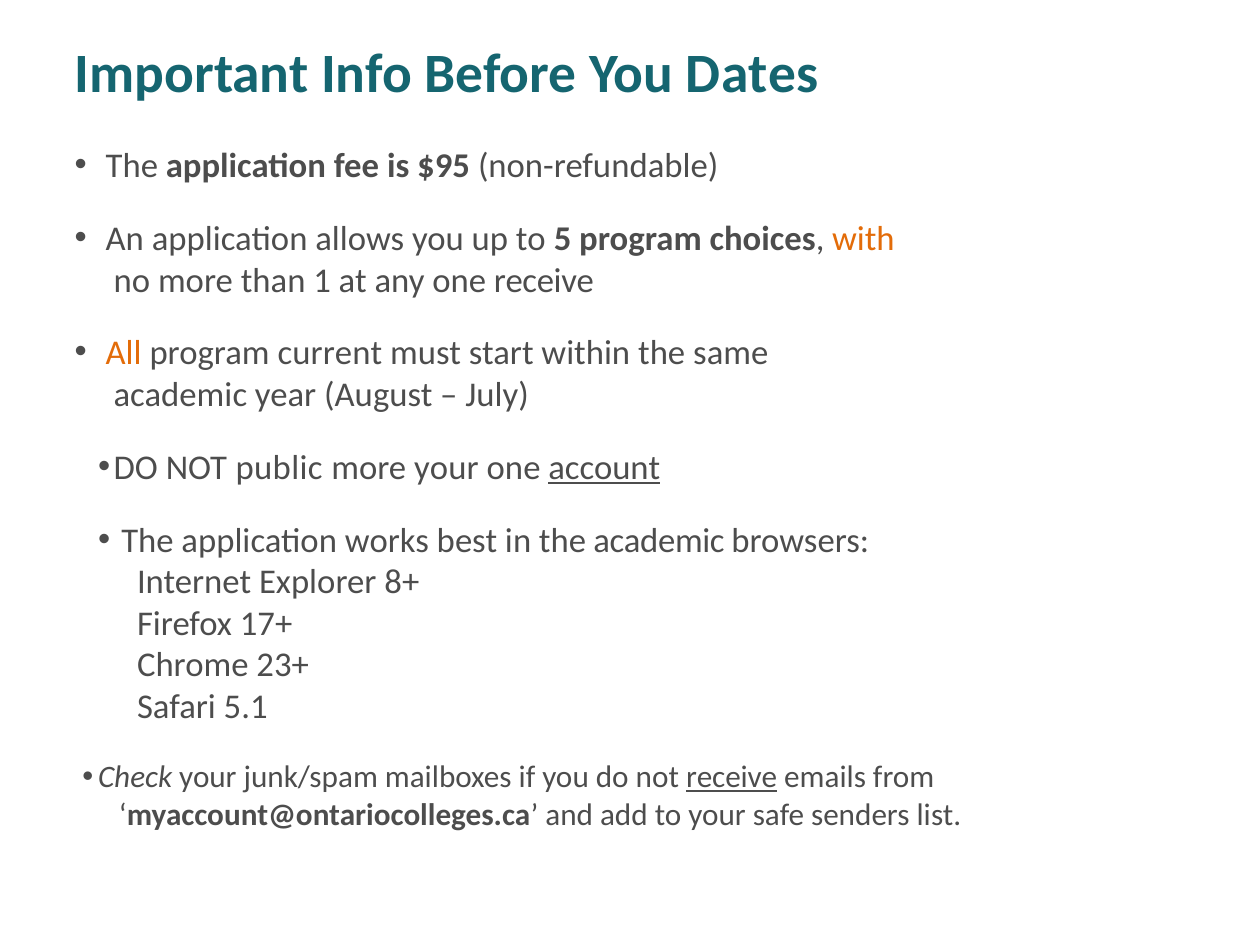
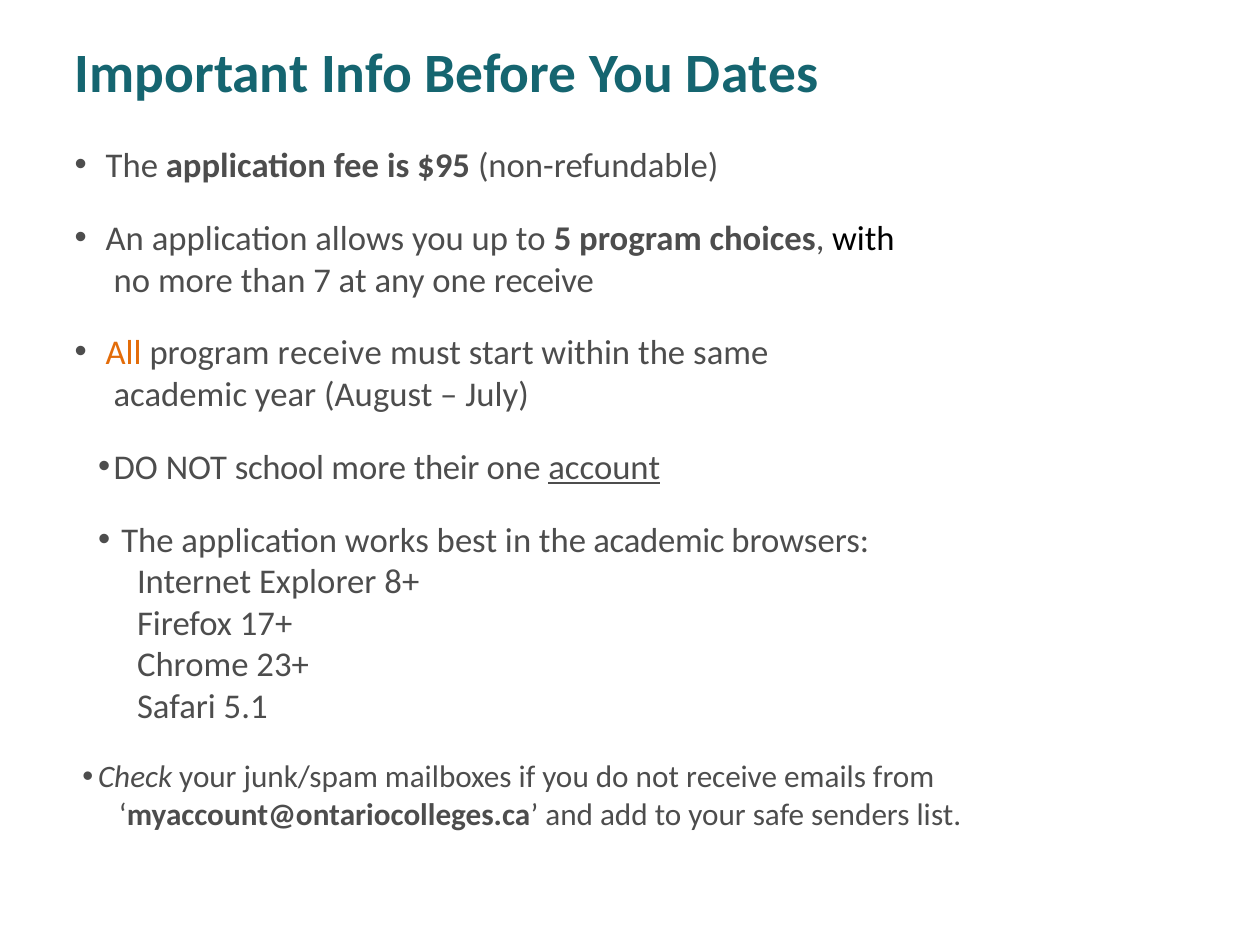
with colour: orange -> black
1: 1 -> 7
program current: current -> receive
public: public -> school
more your: your -> their
receive at (732, 778) underline: present -> none
